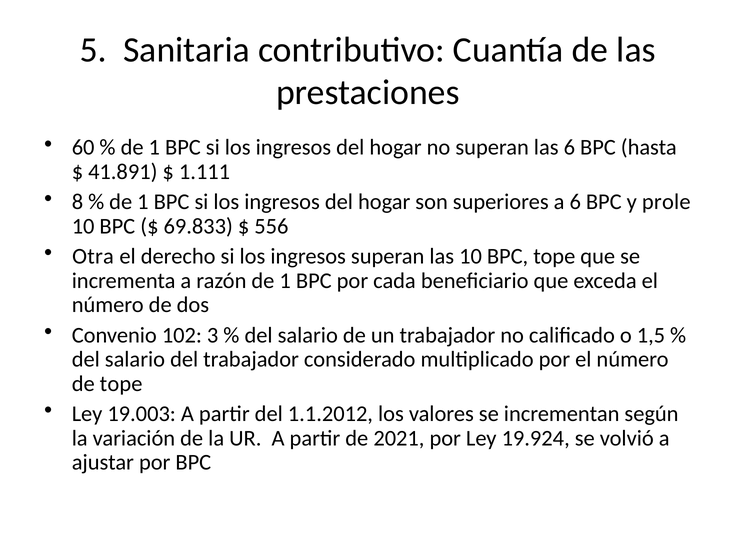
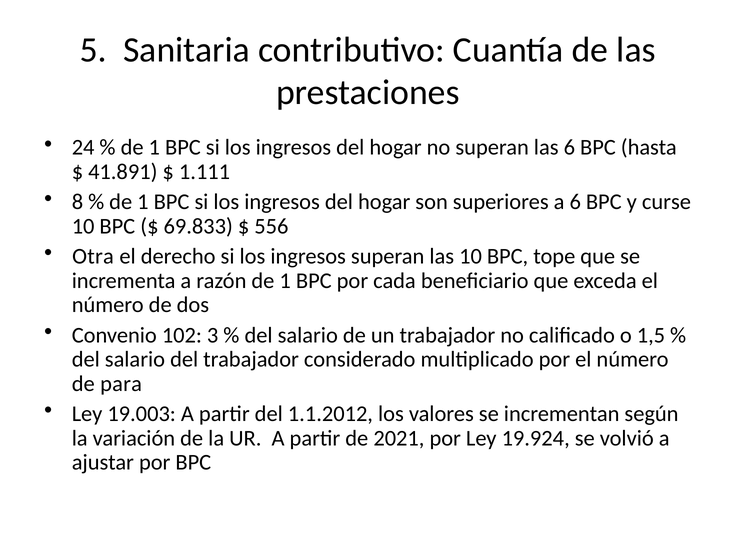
60: 60 -> 24
prole: prole -> curse
de tope: tope -> para
